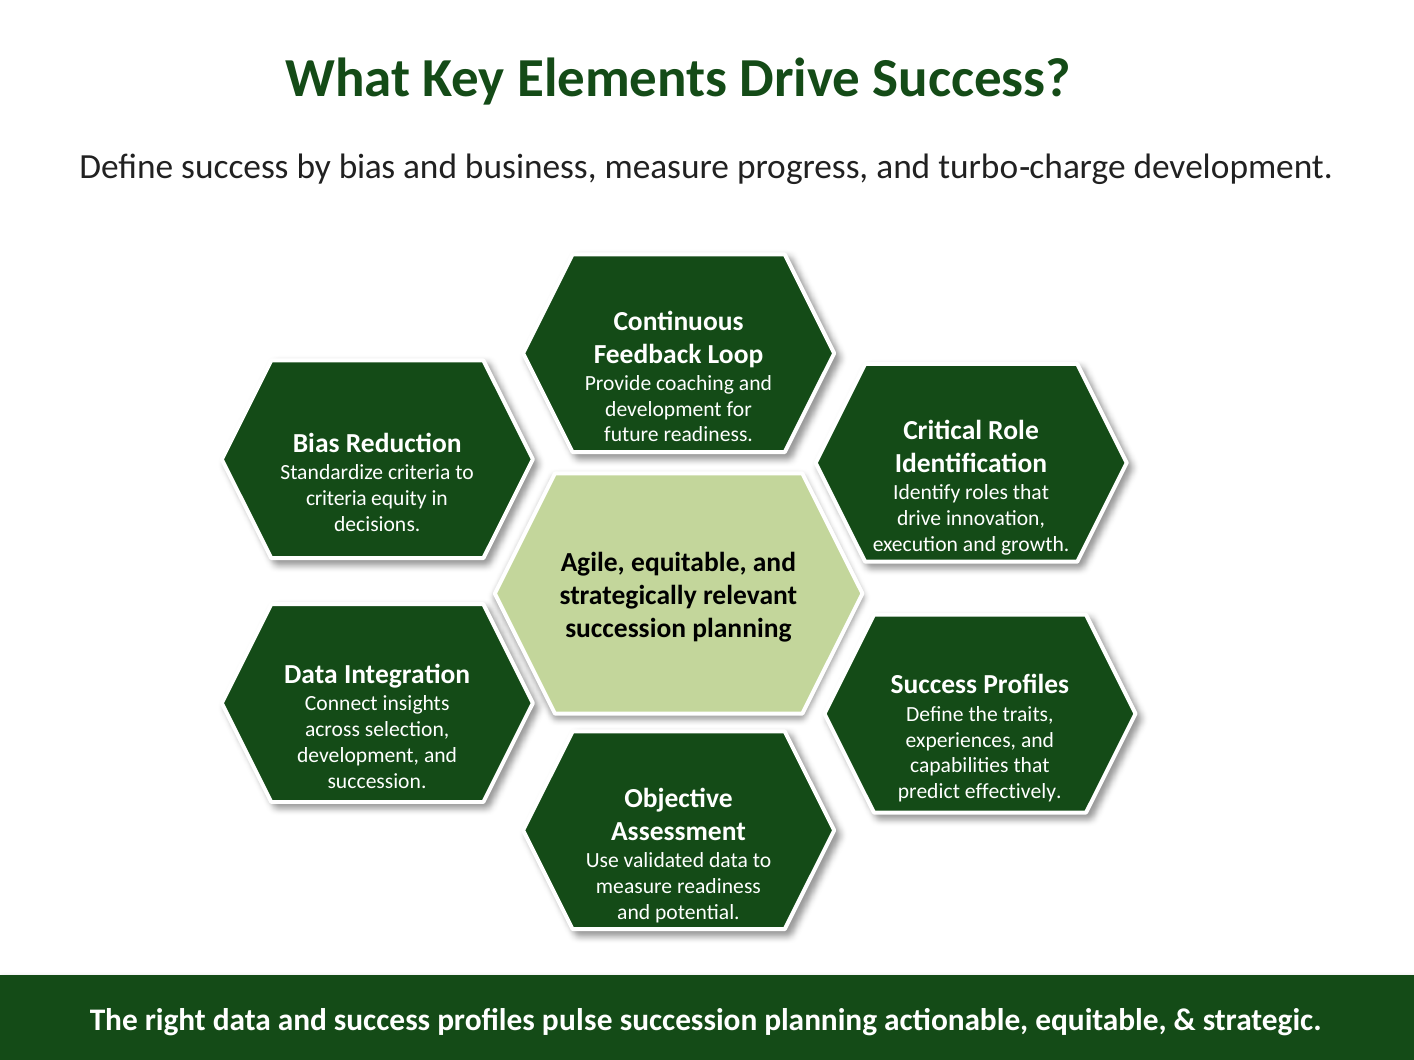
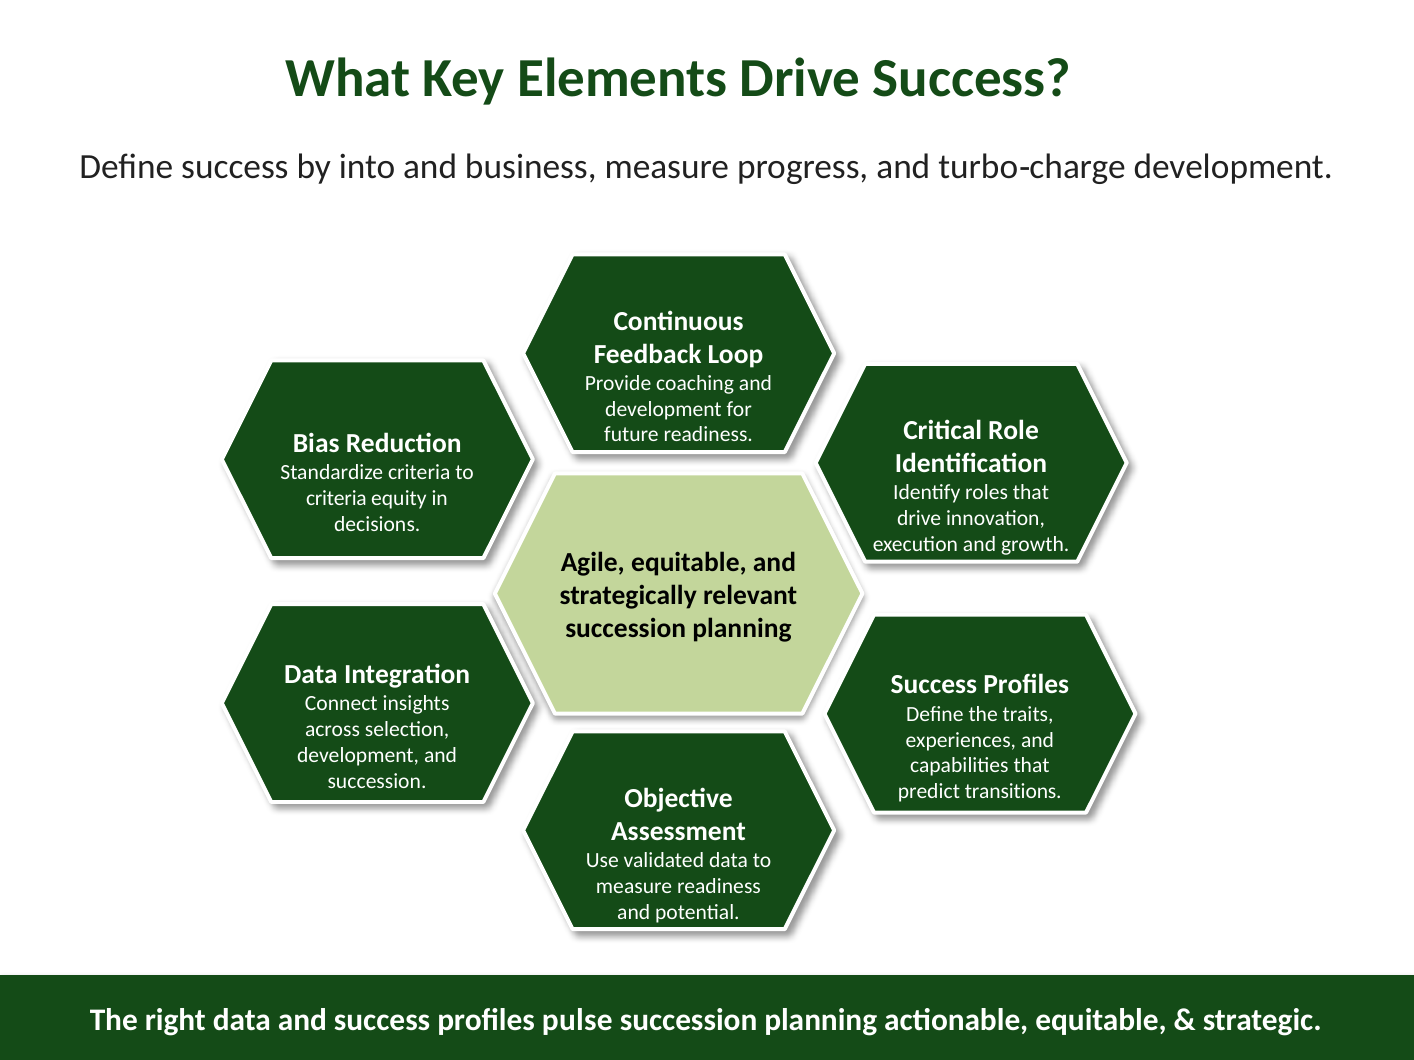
by bias: bias -> into
effectively: effectively -> transitions
